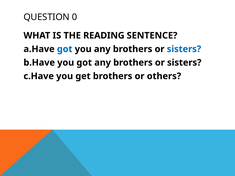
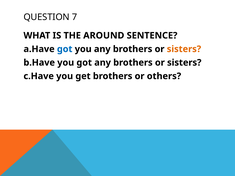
0: 0 -> 7
READING: READING -> AROUND
sisters at (184, 49) colour: blue -> orange
